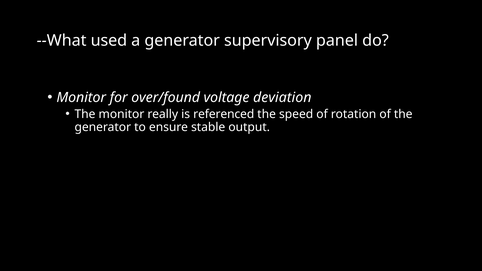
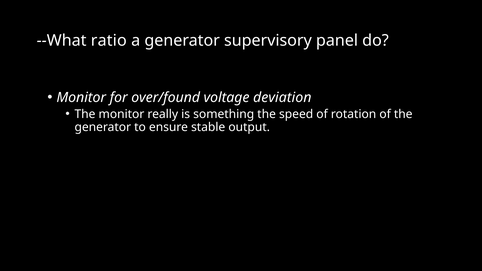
used: used -> ratio
referenced: referenced -> something
